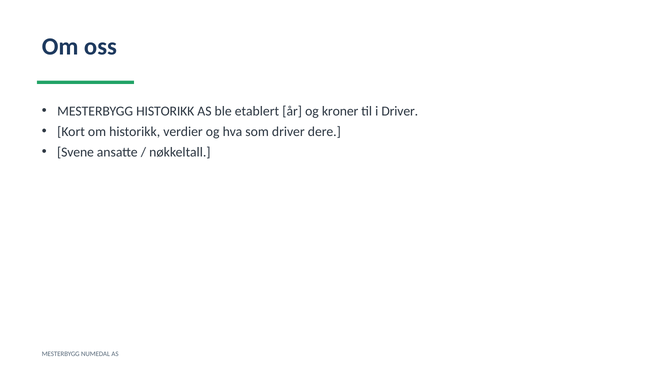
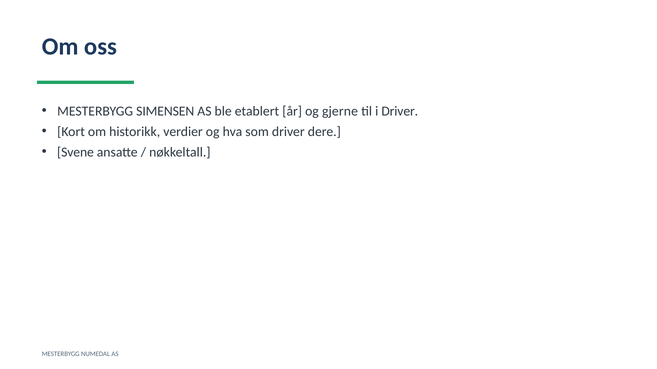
MESTERBYGG HISTORIKK: HISTORIKK -> SIMENSEN
kroner: kroner -> gjerne
